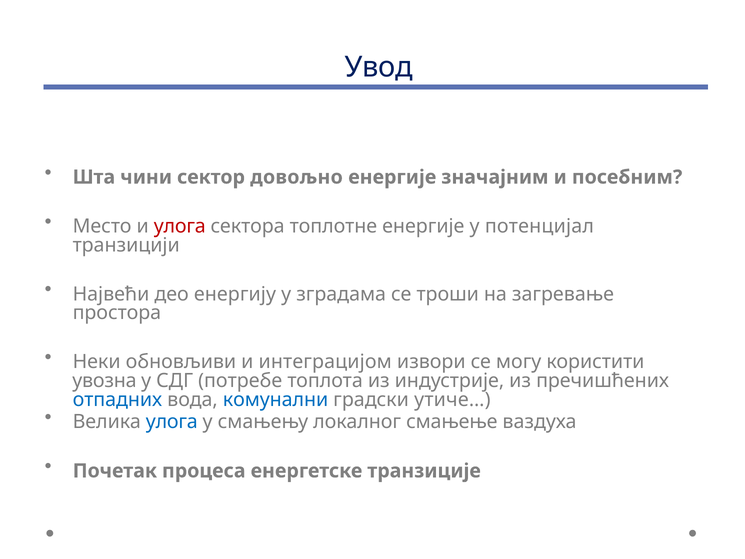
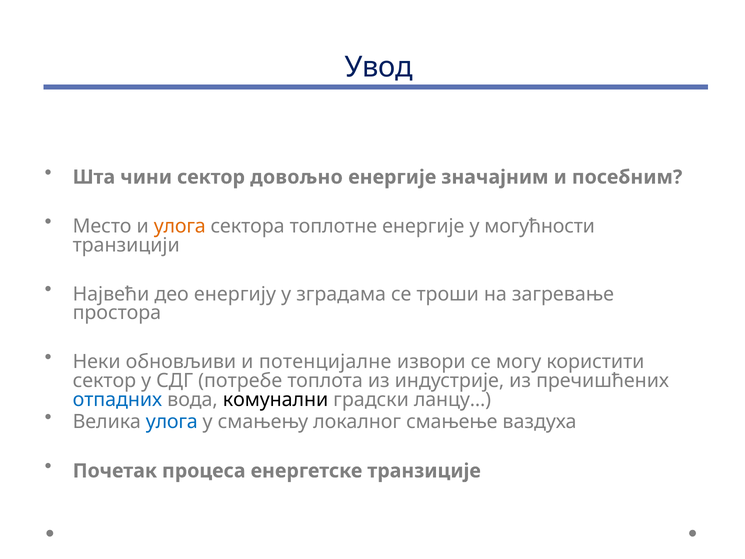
улога at (180, 226) colour: red -> orange
потенцијал: потенцијал -> могућности
интеграцијом: интеграцијом -> потенцијалне
увозна at (104, 381): увозна -> сектор
комунални colour: blue -> black
утиче…: утиче… -> ланцу…
